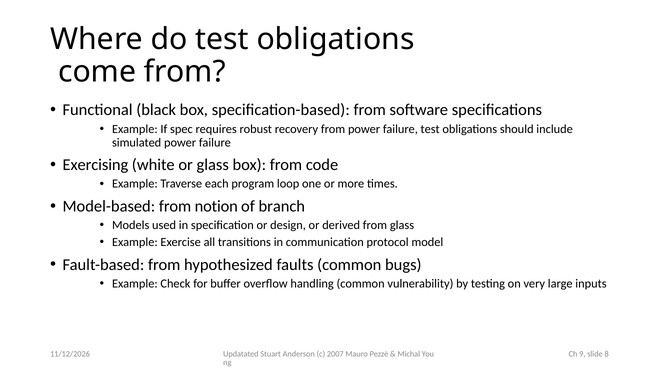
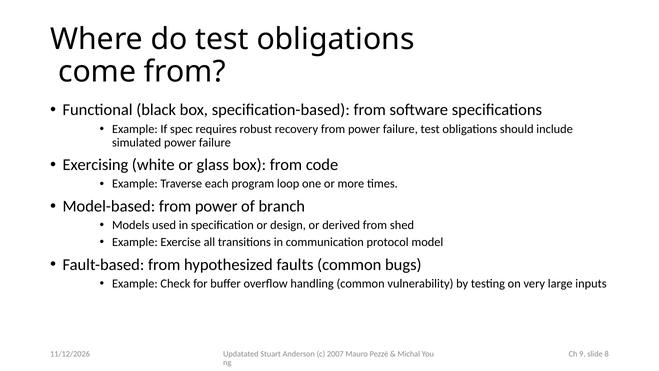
Model-based from notion: notion -> power
from glass: glass -> shed
